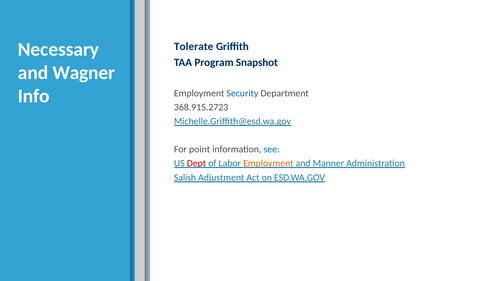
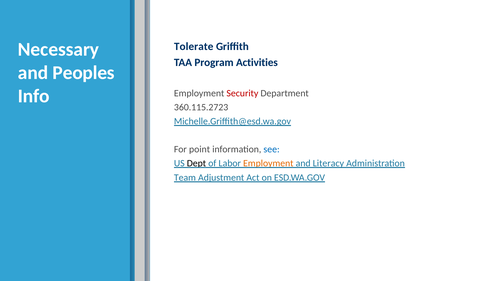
Snapshot: Snapshot -> Activities
Wagner: Wagner -> Peoples
Security colour: blue -> red
368.915.2723: 368.915.2723 -> 360.115.2723
Dept colour: red -> black
Manner: Manner -> Literacy
Salish: Salish -> Team
